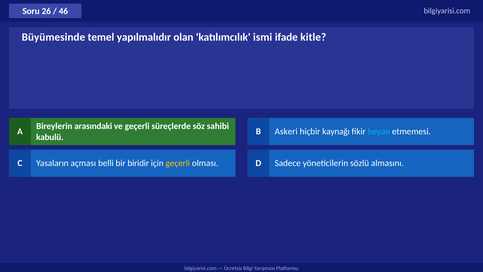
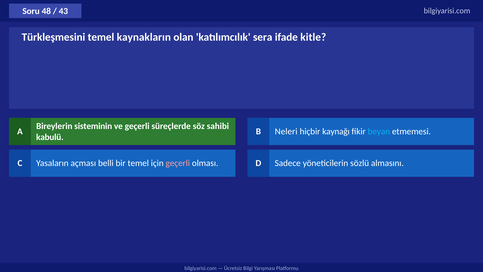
26: 26 -> 48
46: 46 -> 43
Büyümesinde: Büyümesinde -> Türkleşmesini
yapılmalıdır: yapılmalıdır -> kaynakların
ismi: ismi -> sera
arasındaki: arasındaki -> sisteminin
Askeri: Askeri -> Neleri
bir biridir: biridir -> temel
geçerli at (178, 163) colour: yellow -> pink
